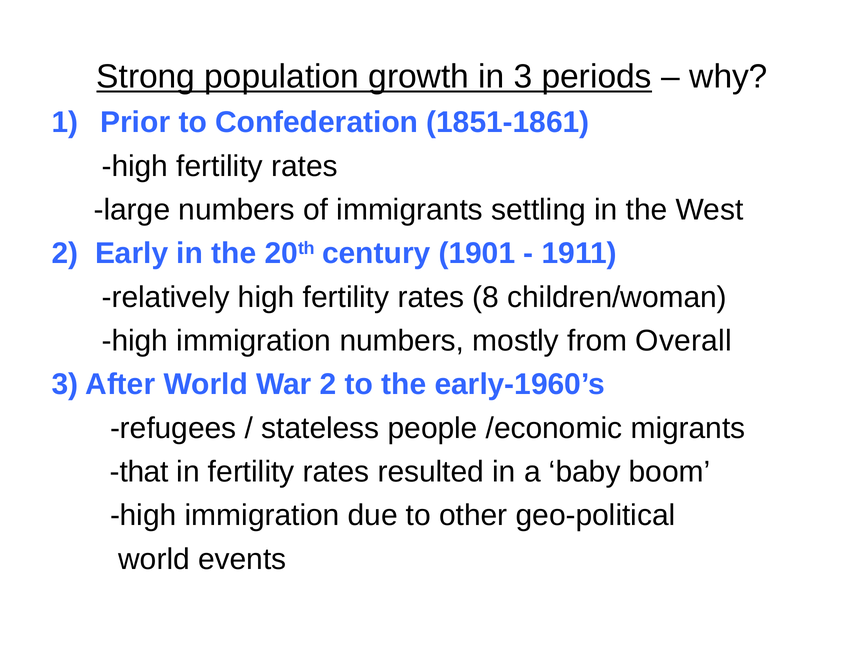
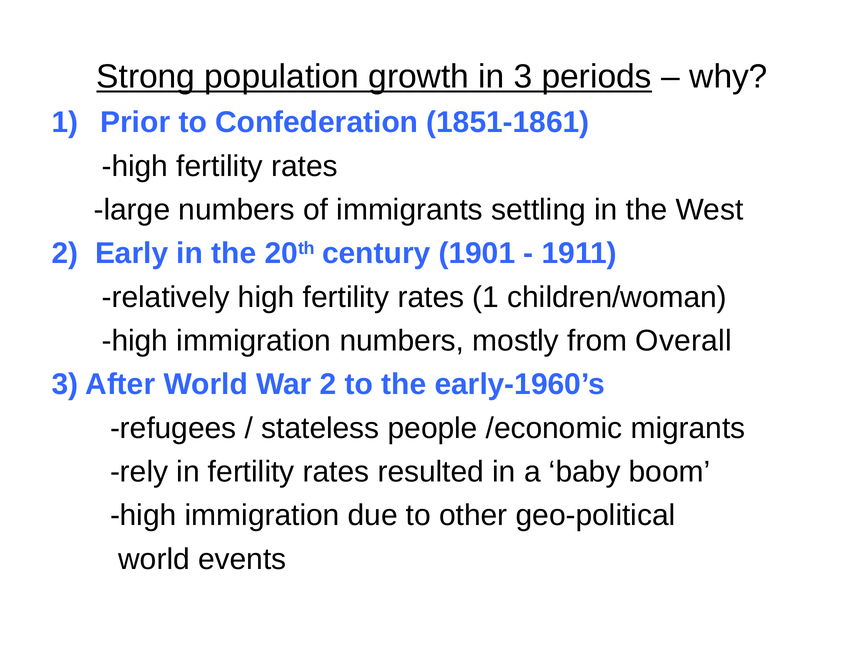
rates 8: 8 -> 1
that: that -> rely
